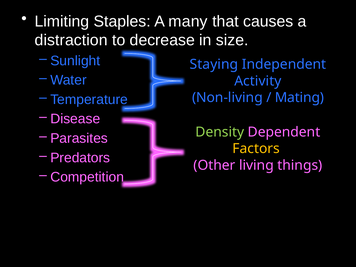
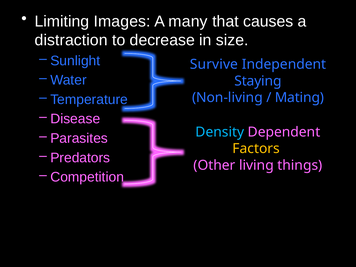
Staples: Staples -> Images
Staying: Staying -> Survive
Activity: Activity -> Staying
Density colour: light green -> light blue
